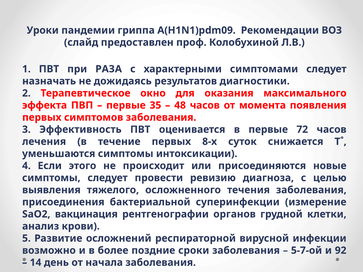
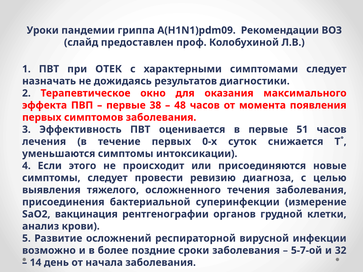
РАЗА: РАЗА -> ОТЕК
35: 35 -> 38
72: 72 -> 51
8-х: 8-х -> 0-х
92: 92 -> 32
